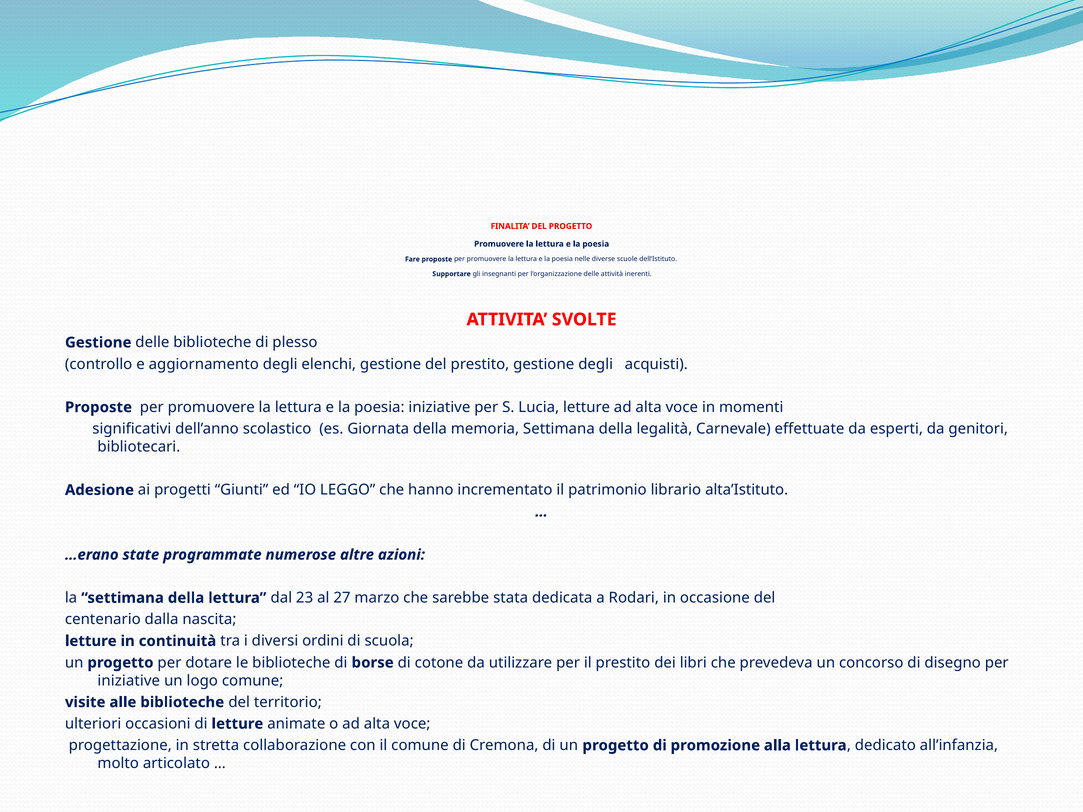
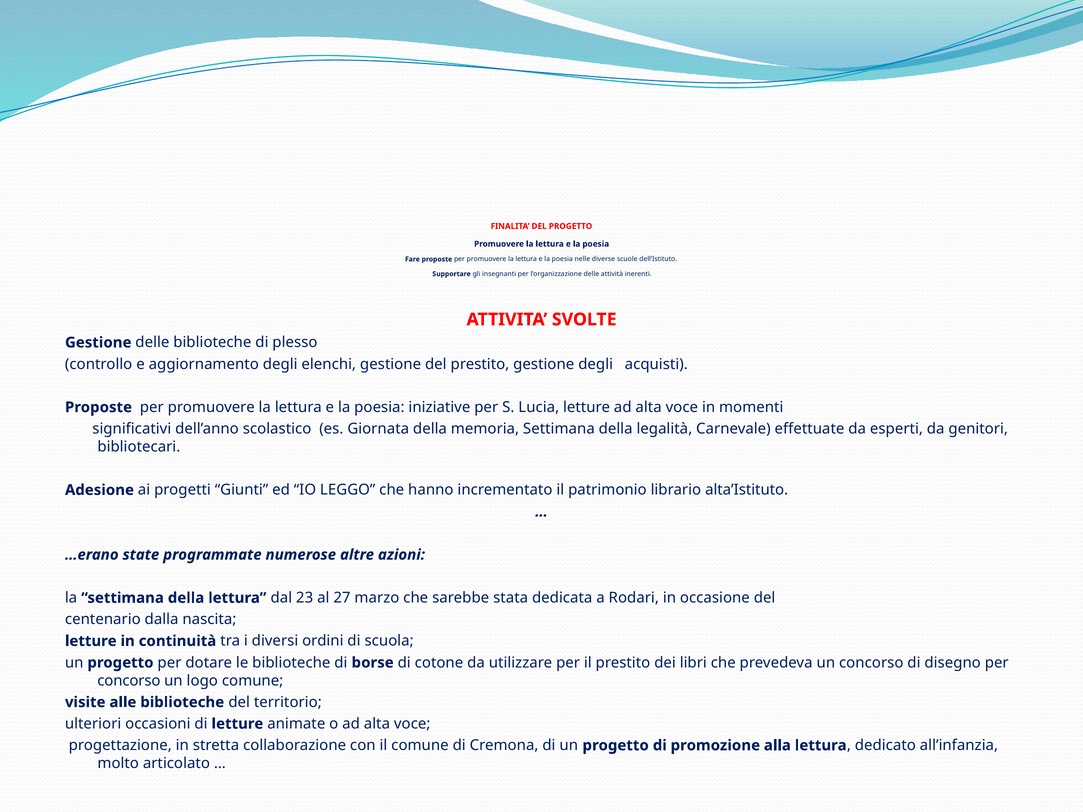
iniziative at (129, 681): iniziative -> concorso
